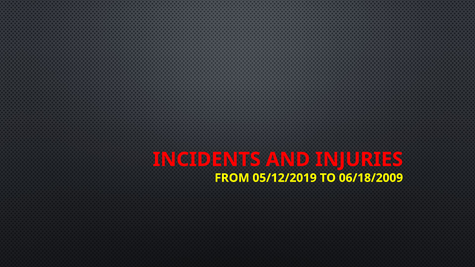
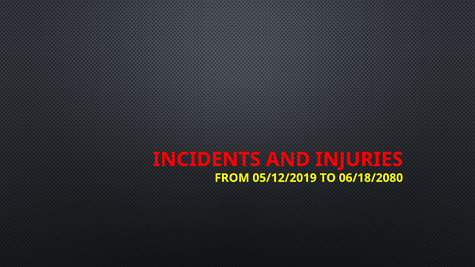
06/18/2009: 06/18/2009 -> 06/18/2080
